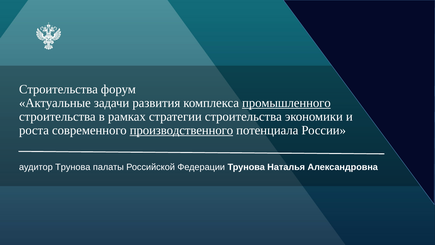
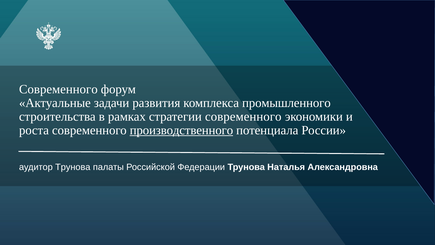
Строительства at (58, 89): Строительства -> Современного
промышленного underline: present -> none
стратегии строительства: строительства -> современного
